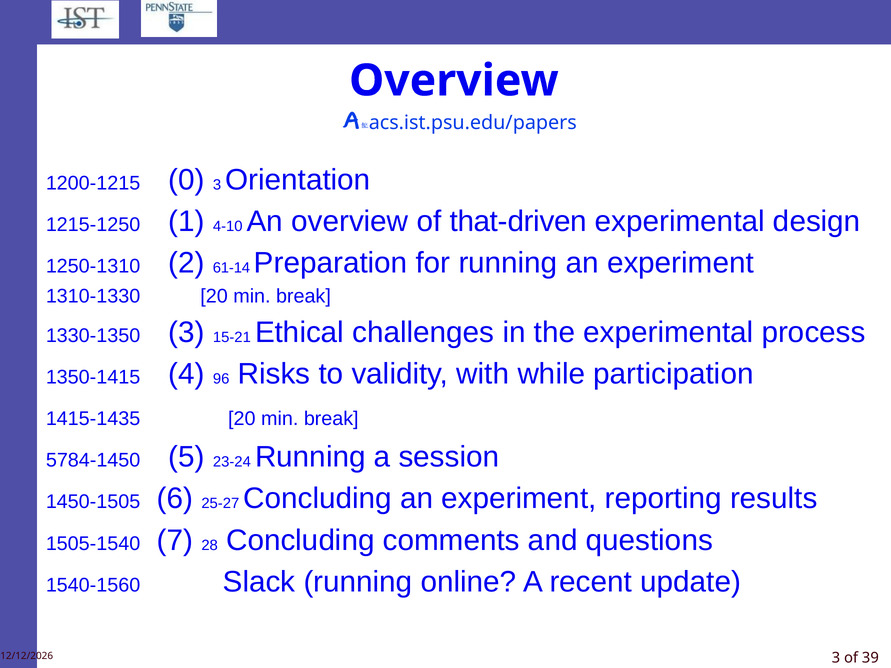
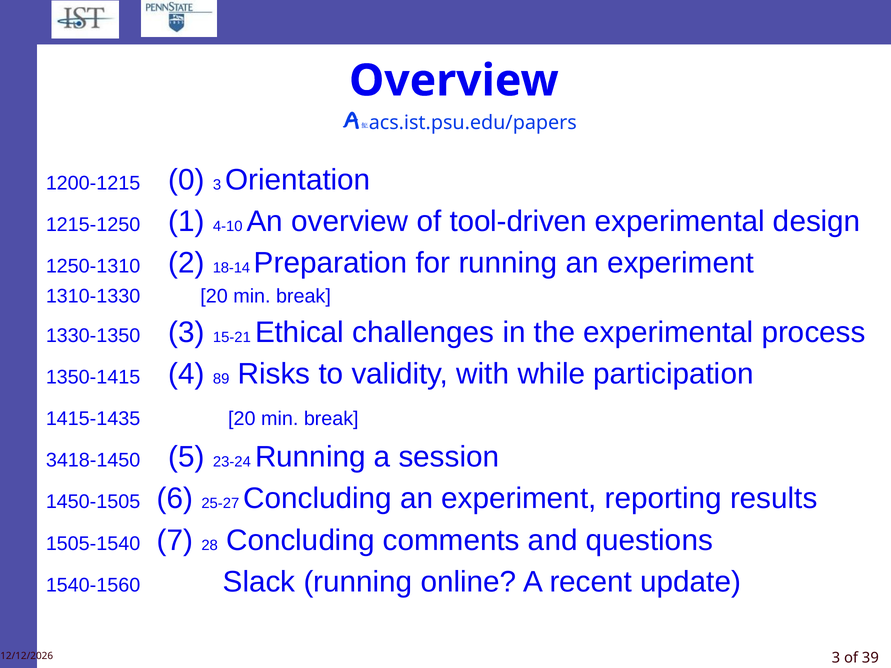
that-driven: that-driven -> tool-driven
61-14: 61-14 -> 18-14
96: 96 -> 89
5784-1450: 5784-1450 -> 3418-1450
